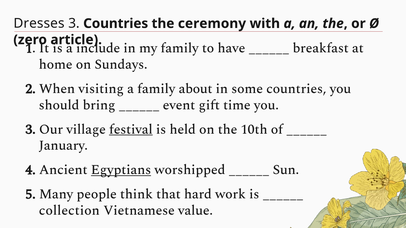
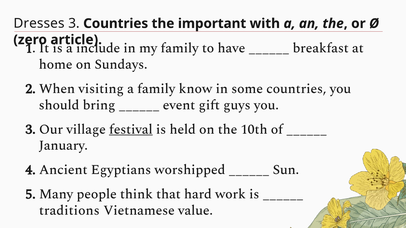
ceremony: ceremony -> important
about: about -> know
time: time -> guys
Egyptians underline: present -> none
collection: collection -> traditions
